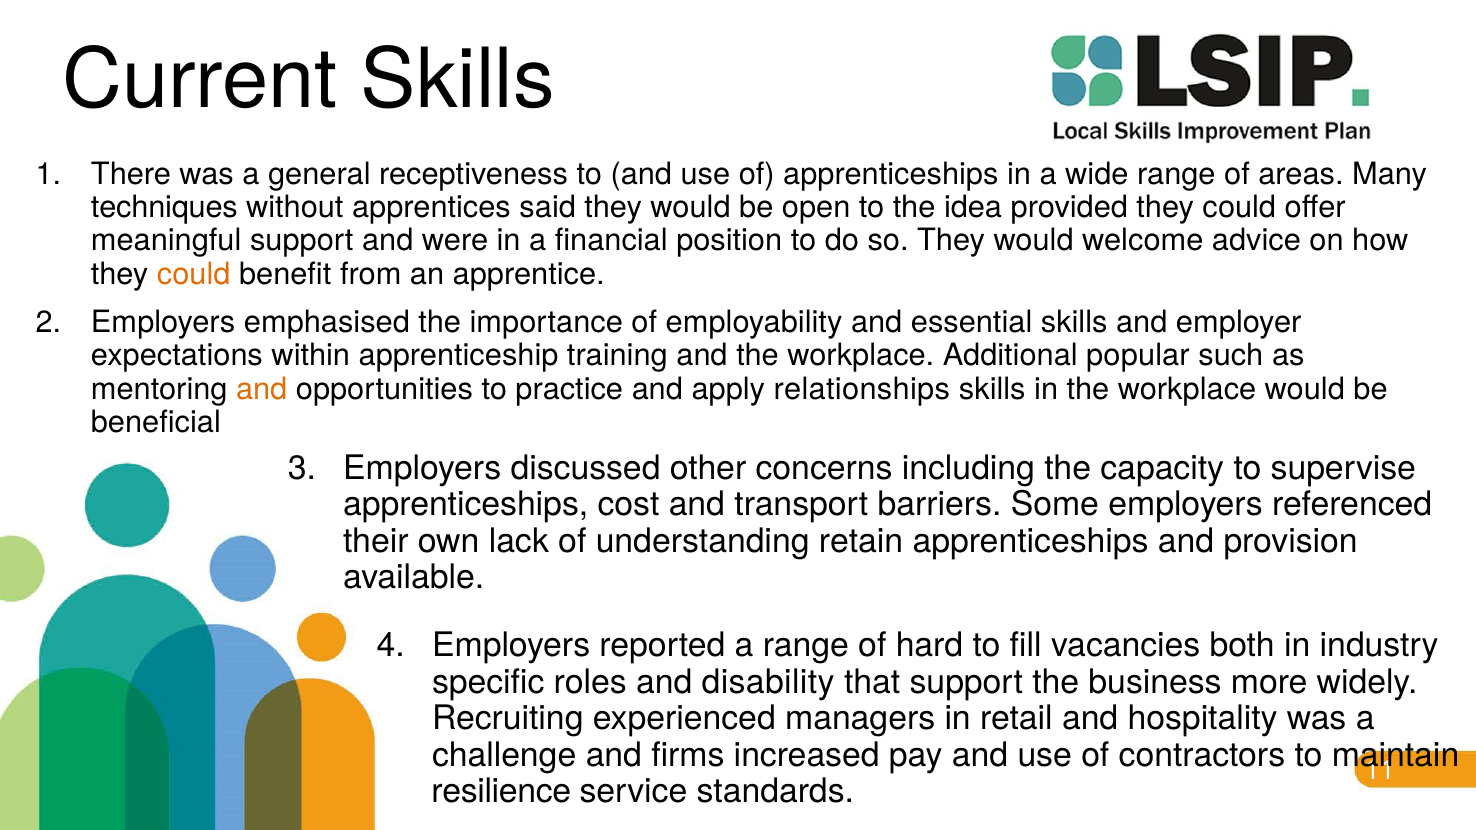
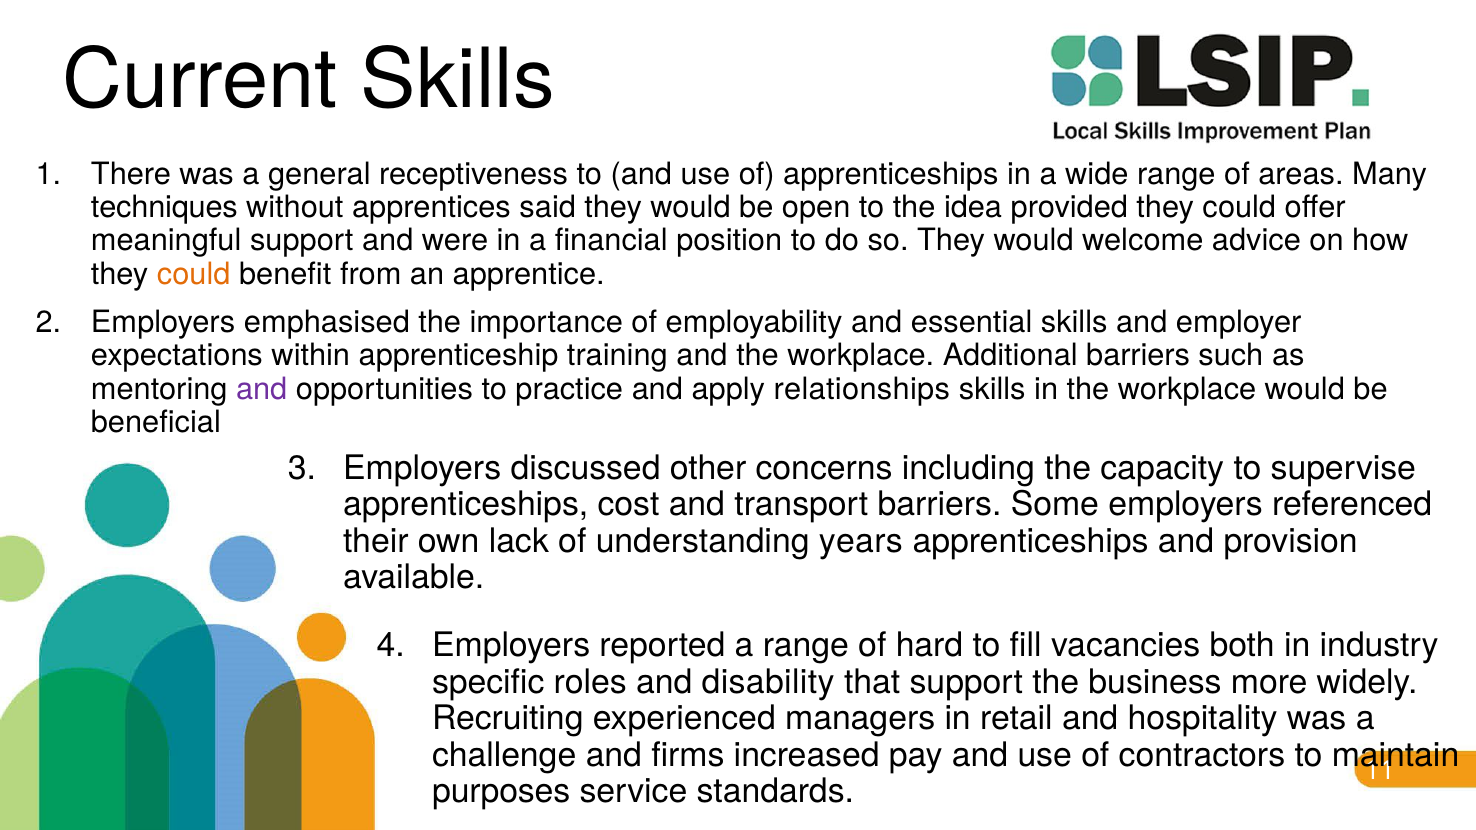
Additional popular: popular -> barriers
and at (262, 389) colour: orange -> purple
retain: retain -> years
resilience: resilience -> purposes
